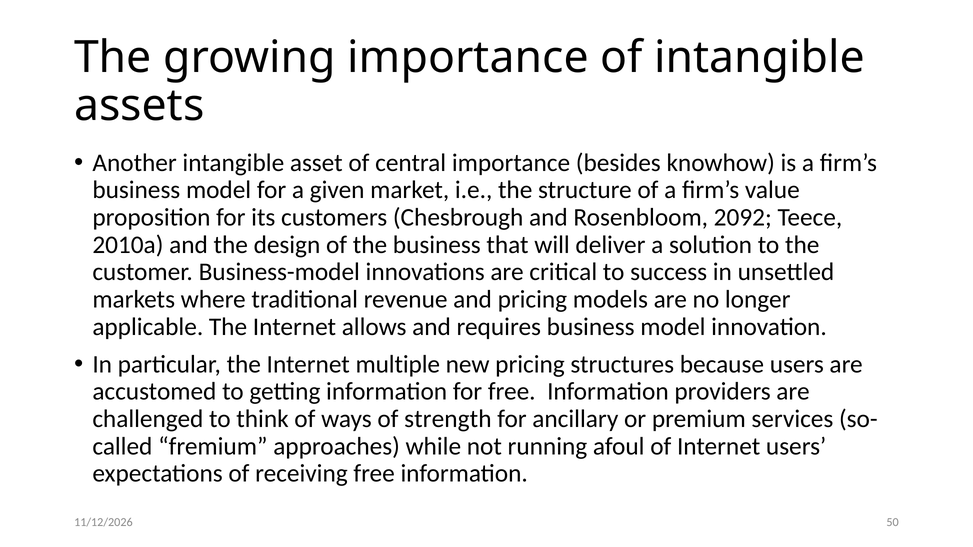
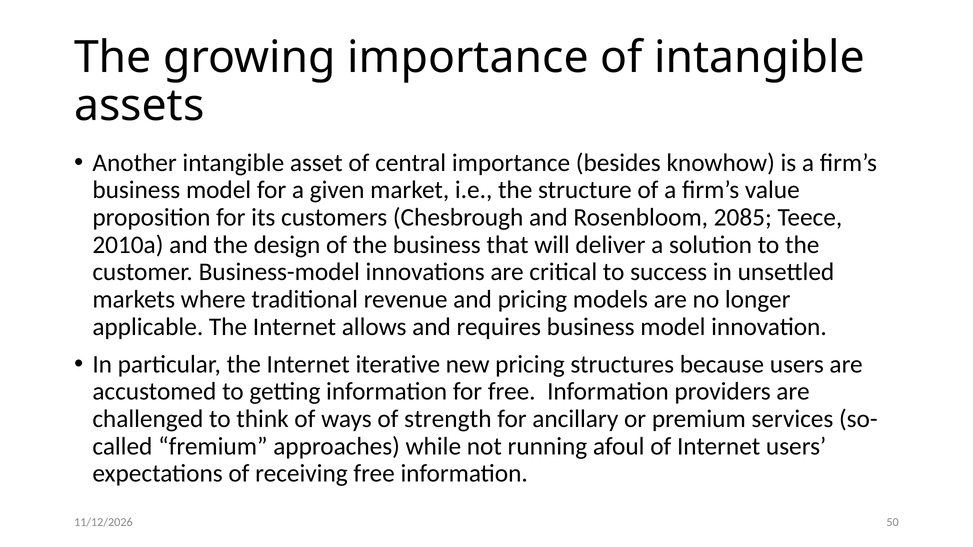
2092: 2092 -> 2085
multiple: multiple -> iterative
